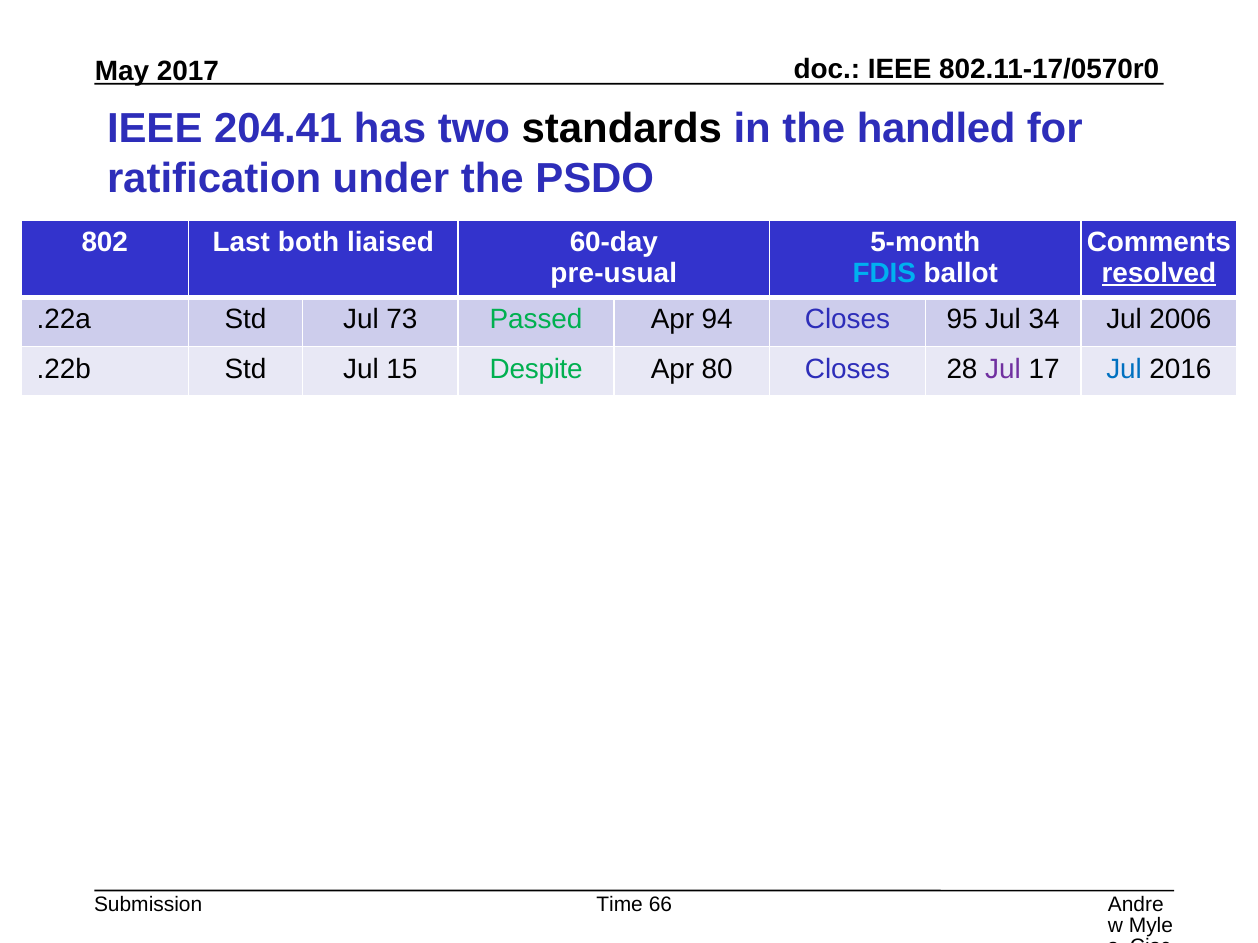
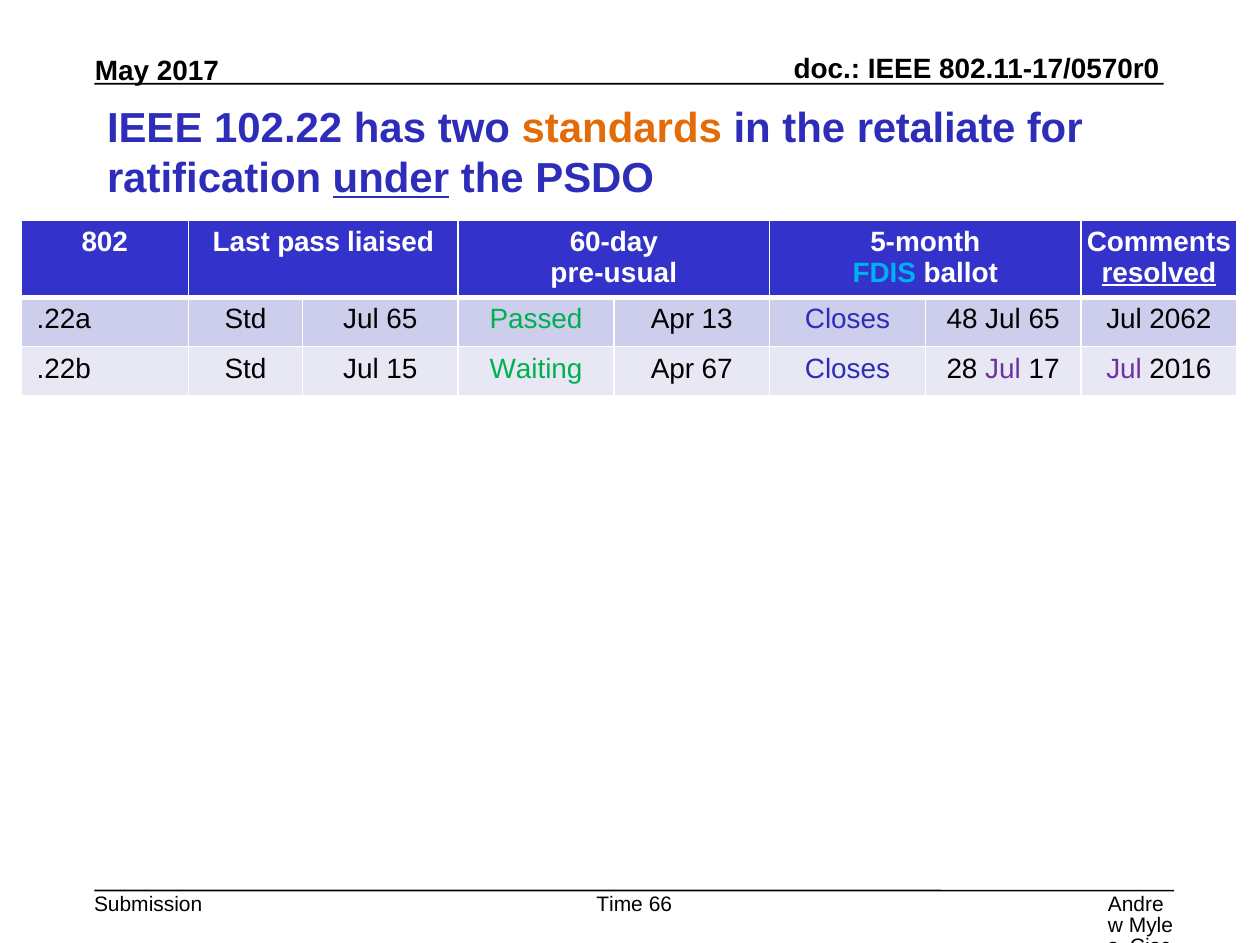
204.41: 204.41 -> 102.22
standards colour: black -> orange
handled: handled -> retaliate
under underline: none -> present
both: both -> pass
Std Jul 73: 73 -> 65
94: 94 -> 13
95: 95 -> 48
34 at (1044, 320): 34 -> 65
2006: 2006 -> 2062
Despite: Despite -> Waiting
80: 80 -> 67
Jul at (1124, 369) colour: blue -> purple
